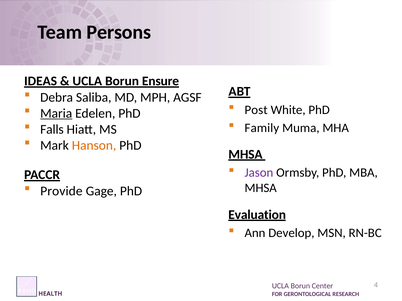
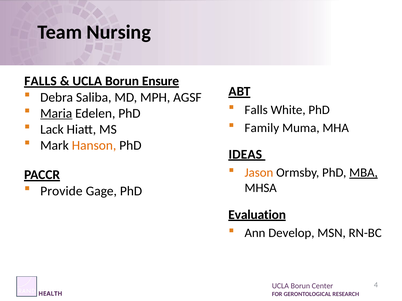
Persons: Persons -> Nursing
IDEAS at (41, 81): IDEAS -> FALLS
Post at (256, 110): Post -> Falls
Falls: Falls -> Lack
MHSA at (245, 155): MHSA -> IDEAS
Jason colour: purple -> orange
MBA underline: none -> present
